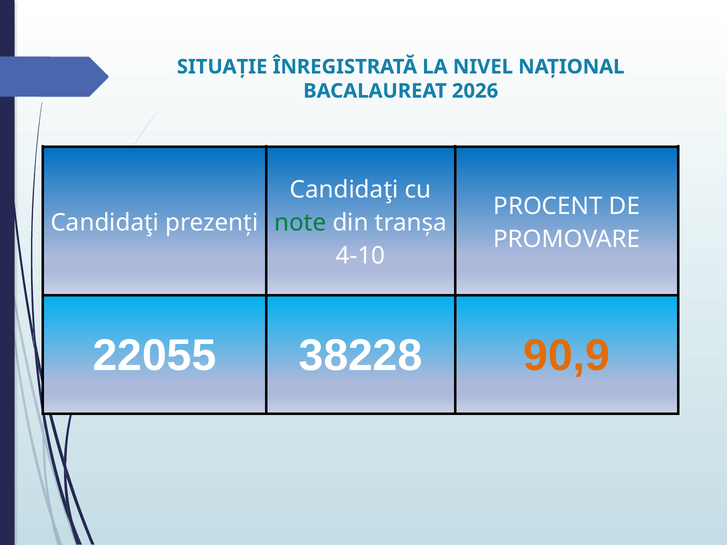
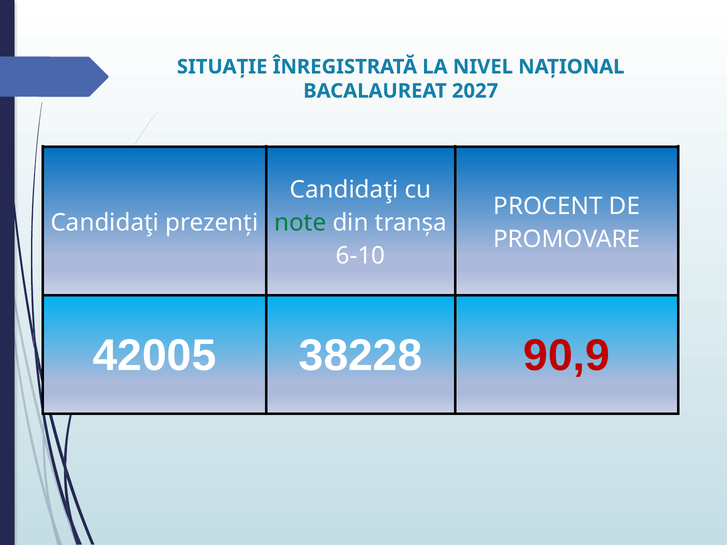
2026: 2026 -> 2027
4-10: 4-10 -> 6-10
22055: 22055 -> 42005
90,9 colour: orange -> red
